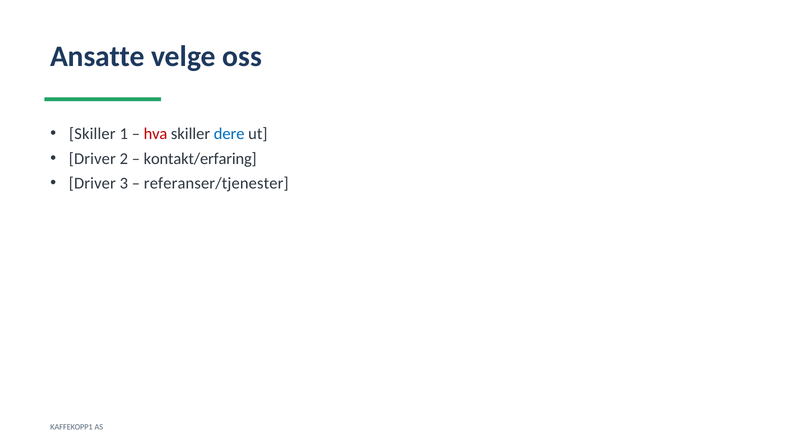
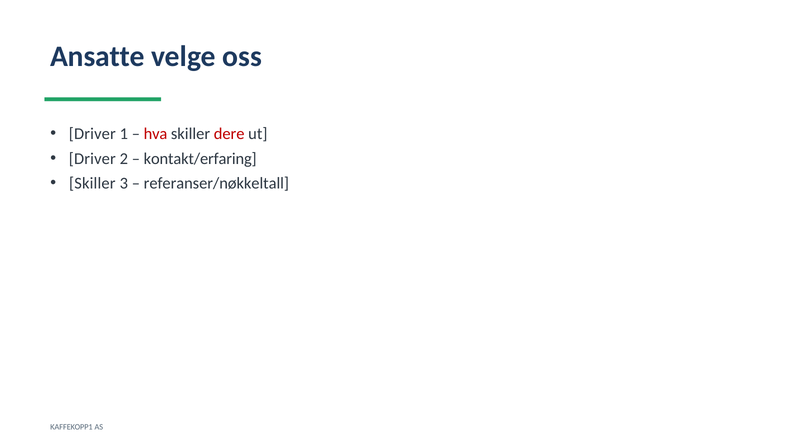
Skiller at (92, 134): Skiller -> Driver
dere colour: blue -> red
Driver at (92, 183): Driver -> Skiller
referanser/tjenester: referanser/tjenester -> referanser/nøkkeltall
